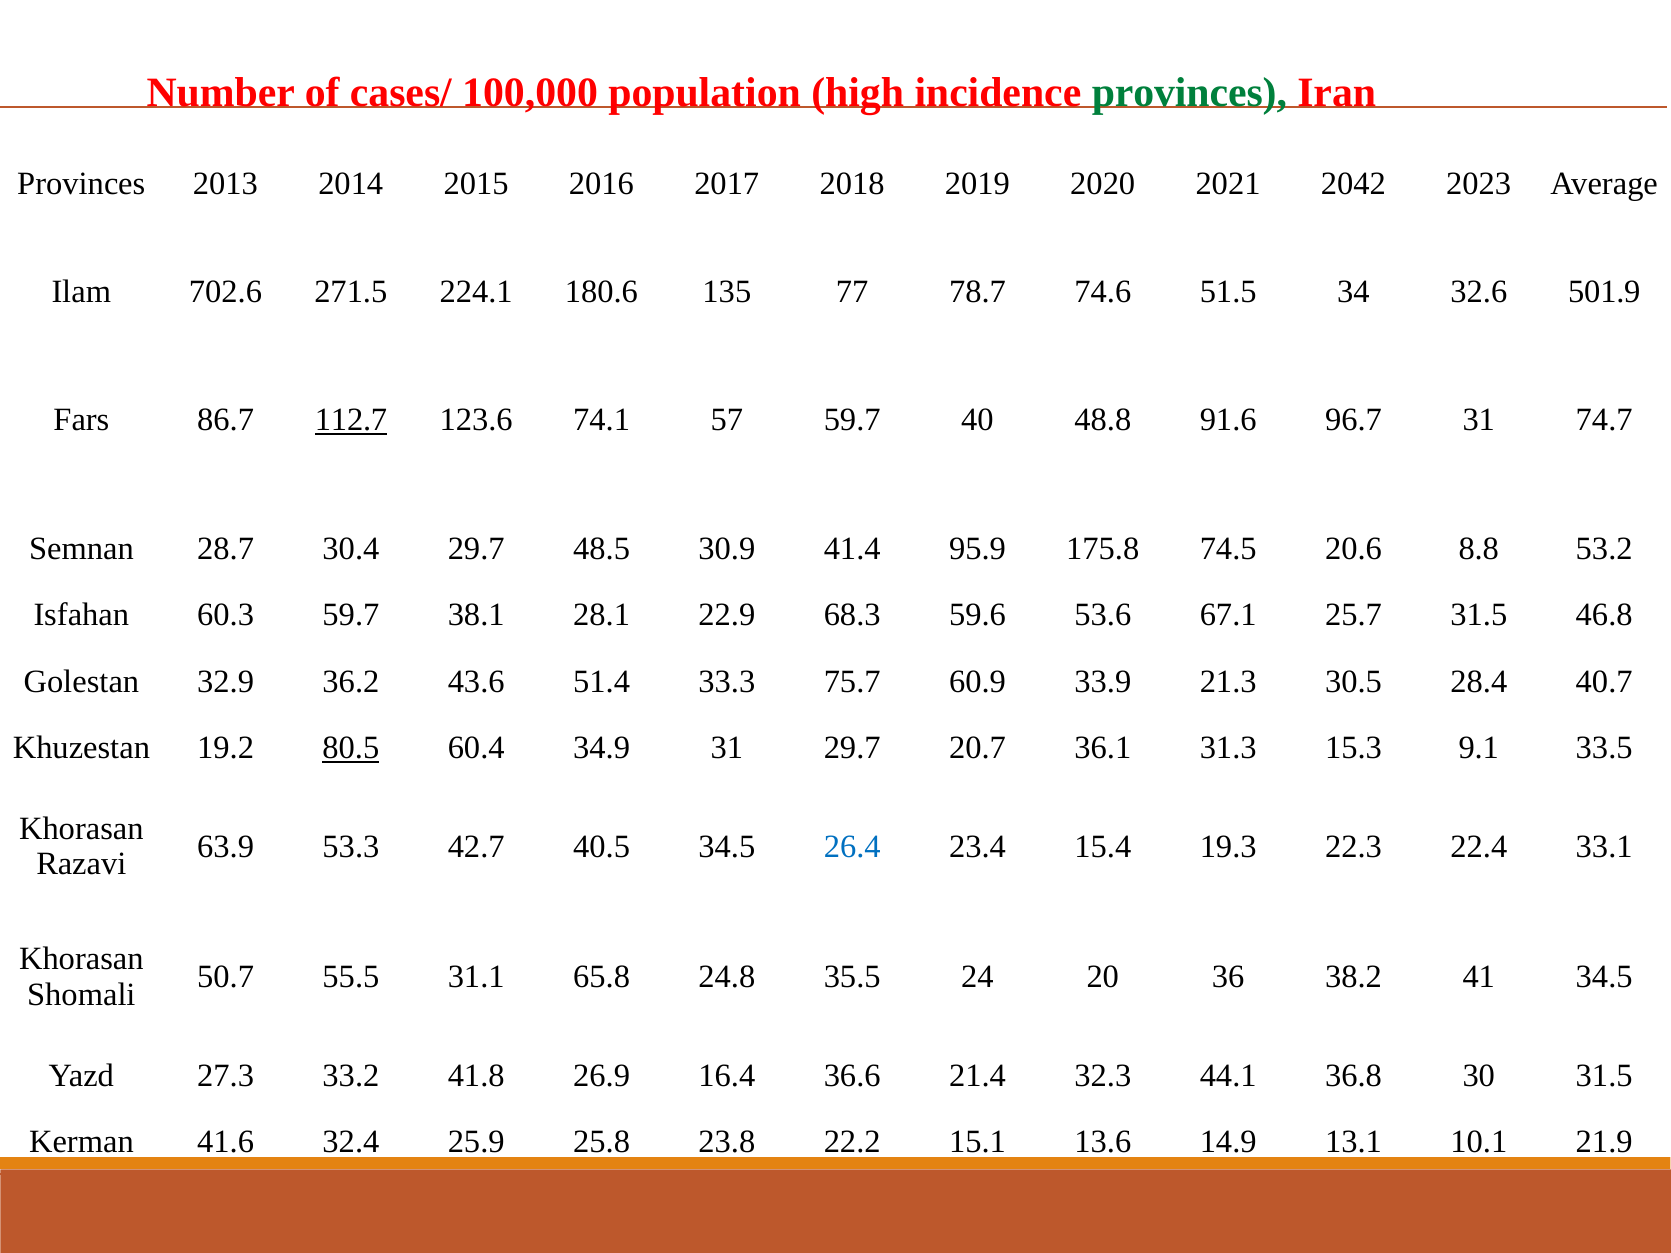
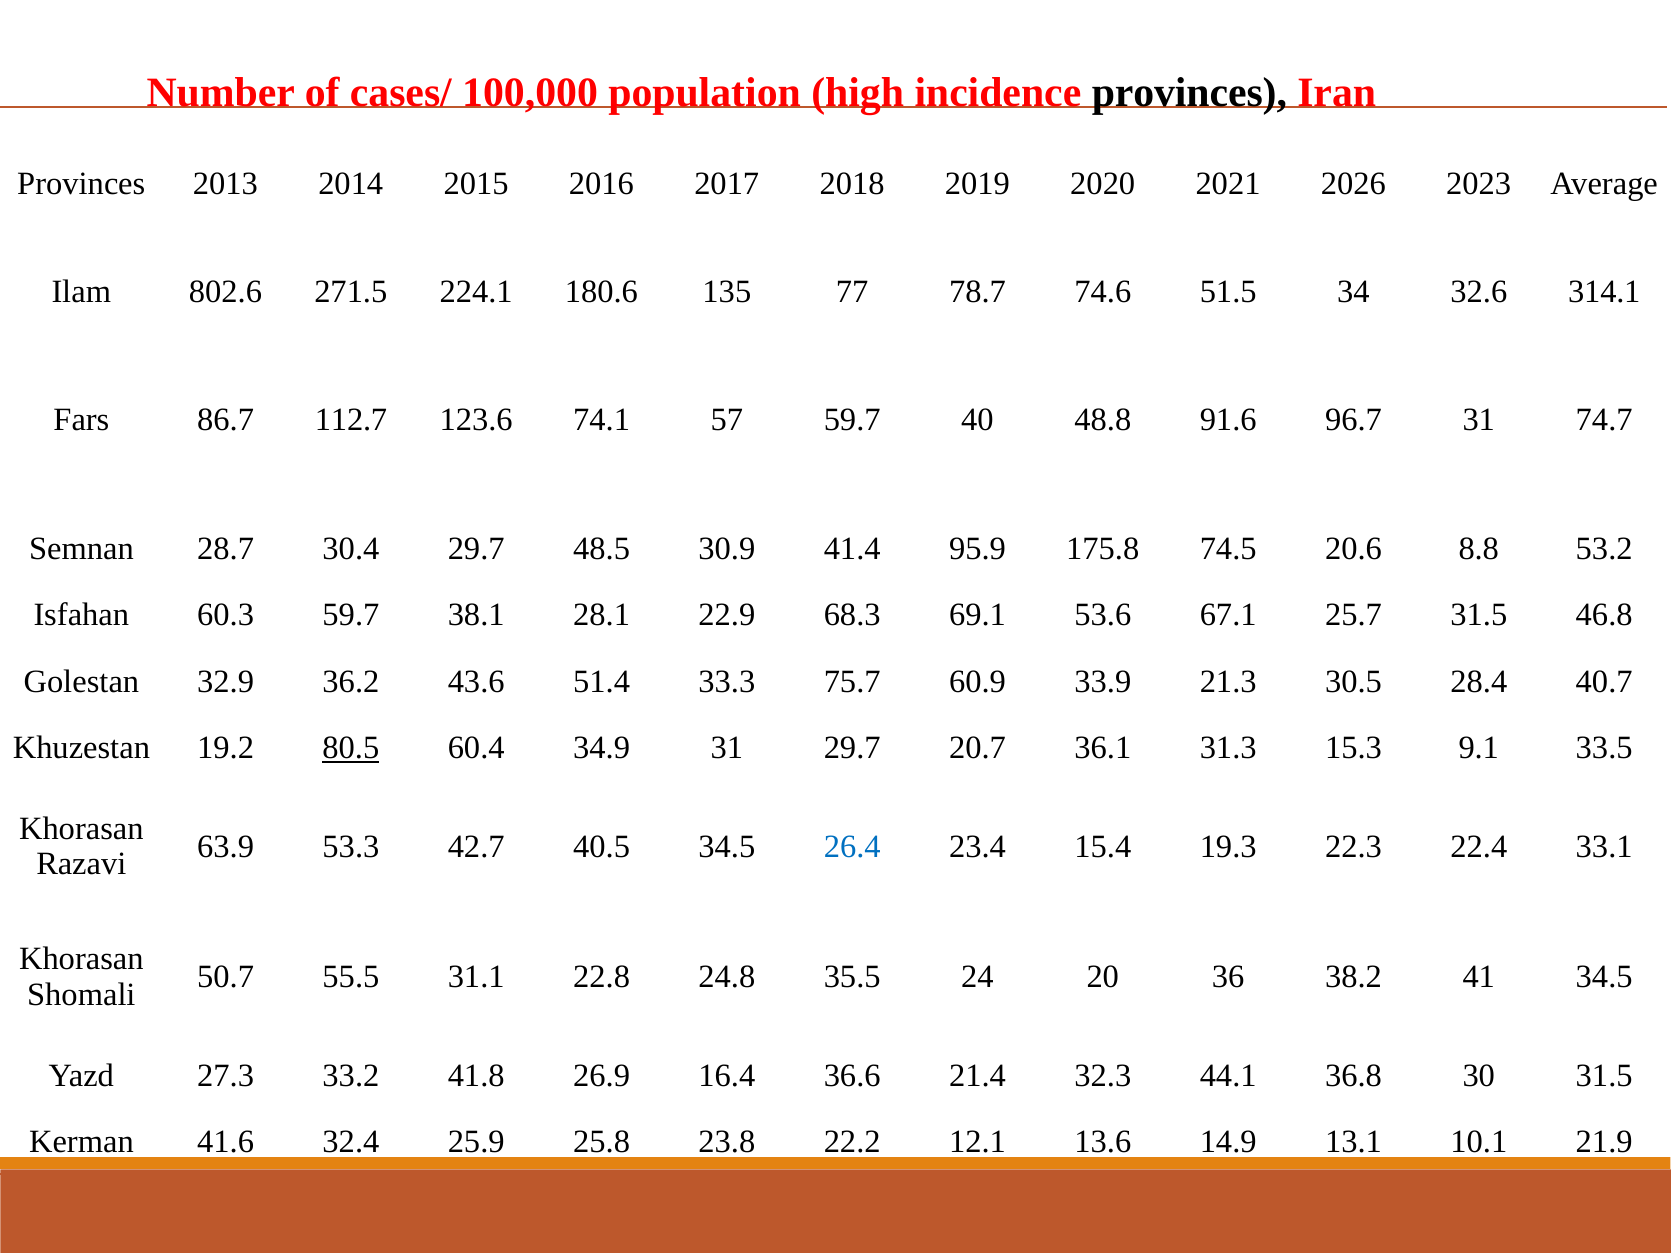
provinces at (1189, 93) colour: green -> black
2042: 2042 -> 2026
702.6: 702.6 -> 802.6
501.9: 501.9 -> 314.1
112.7 underline: present -> none
59.6: 59.6 -> 69.1
65.8: 65.8 -> 22.8
15.1: 15.1 -> 12.1
